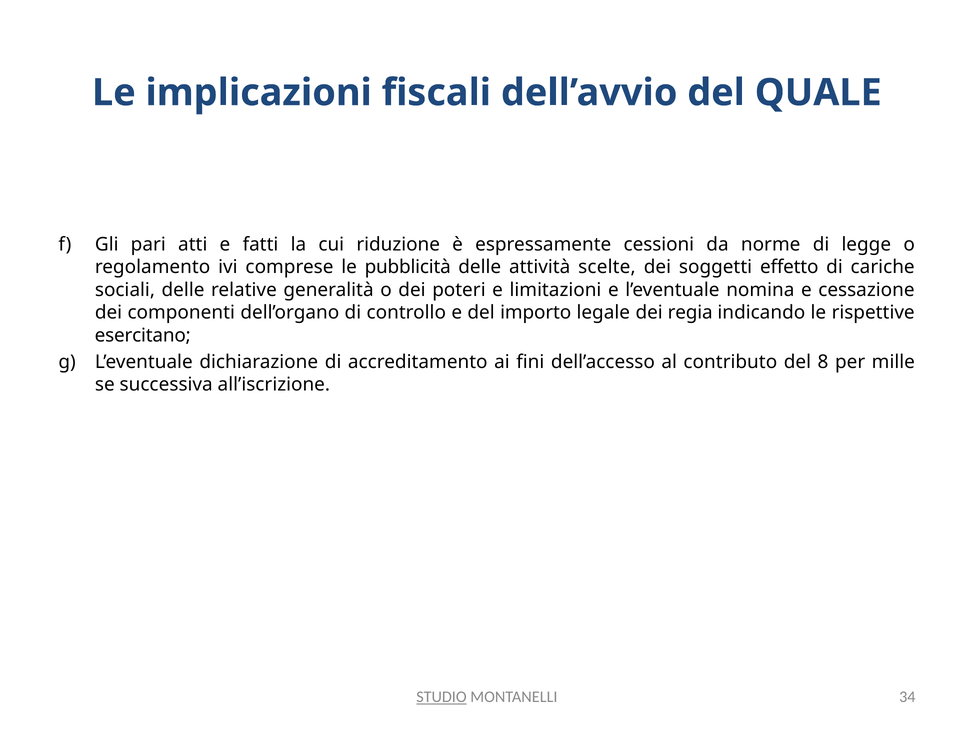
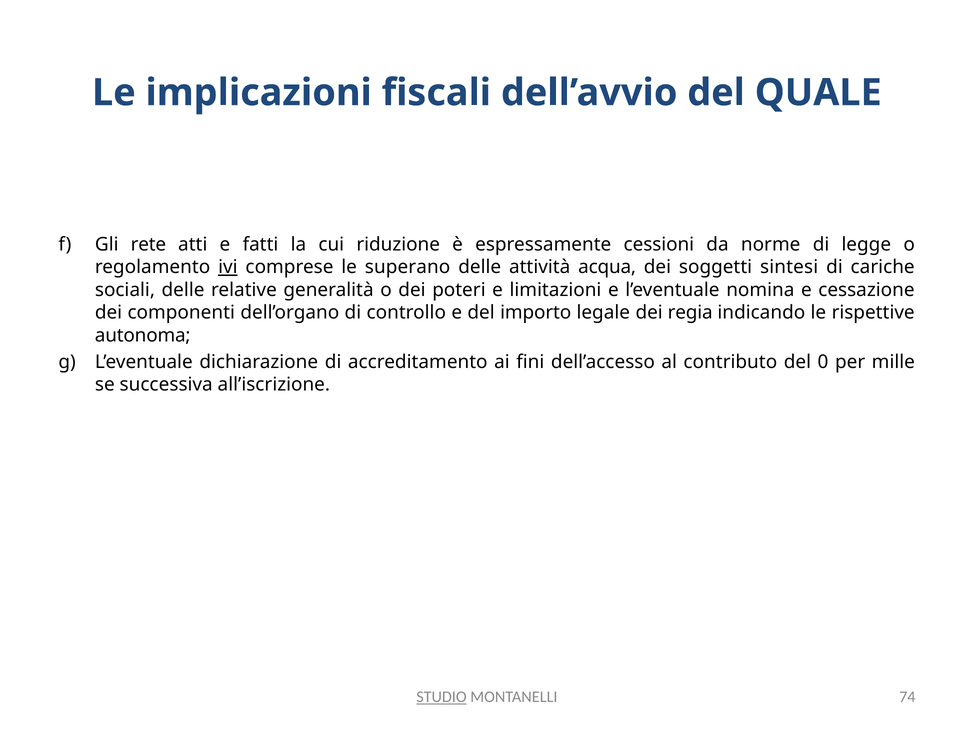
pari: pari -> rete
ivi underline: none -> present
pubblicità: pubblicità -> superano
scelte: scelte -> acqua
effetto: effetto -> sintesi
esercitano: esercitano -> autonoma
8: 8 -> 0
34: 34 -> 74
